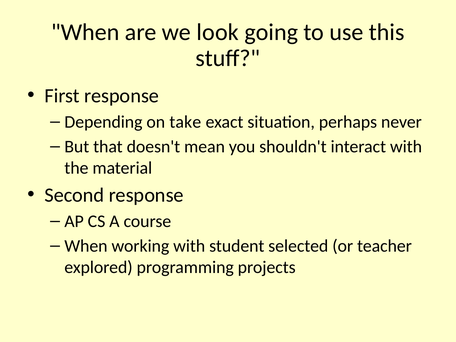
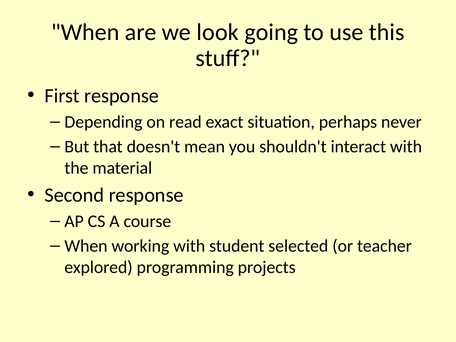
take: take -> read
